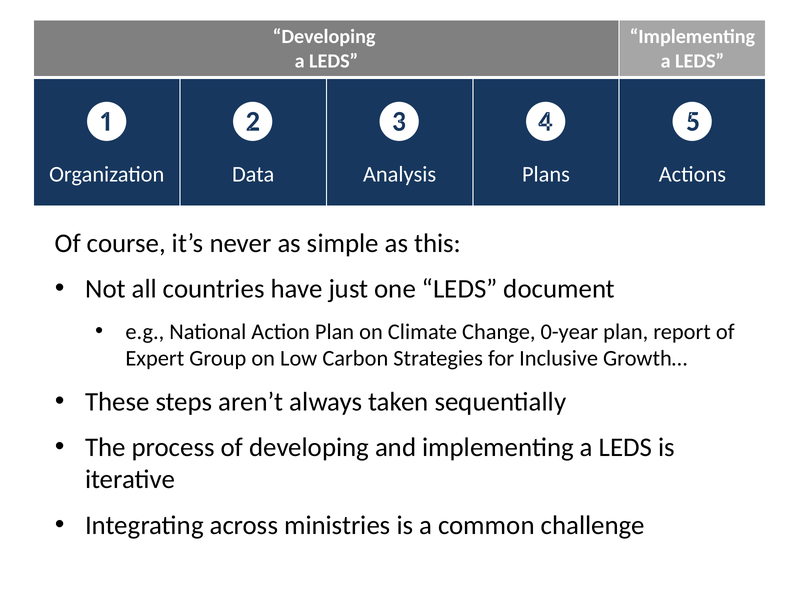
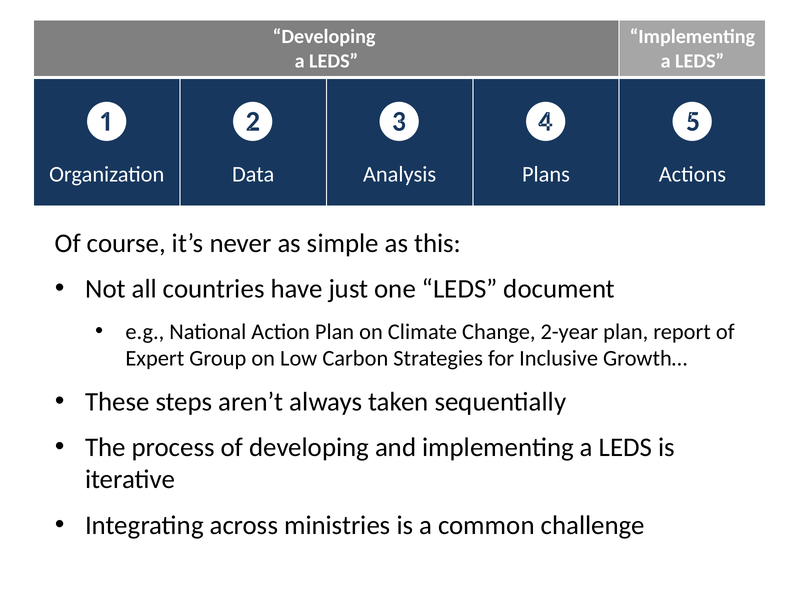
0-year: 0-year -> 2-year
